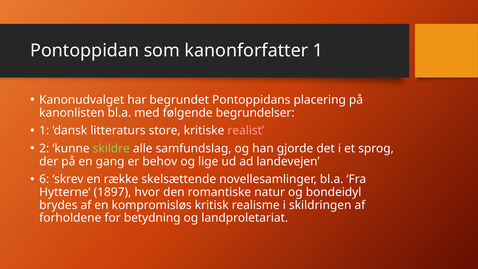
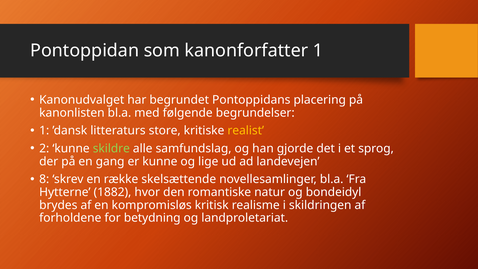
realist colour: pink -> yellow
er behov: behov -> kunne
6: 6 -> 8
1897: 1897 -> 1882
